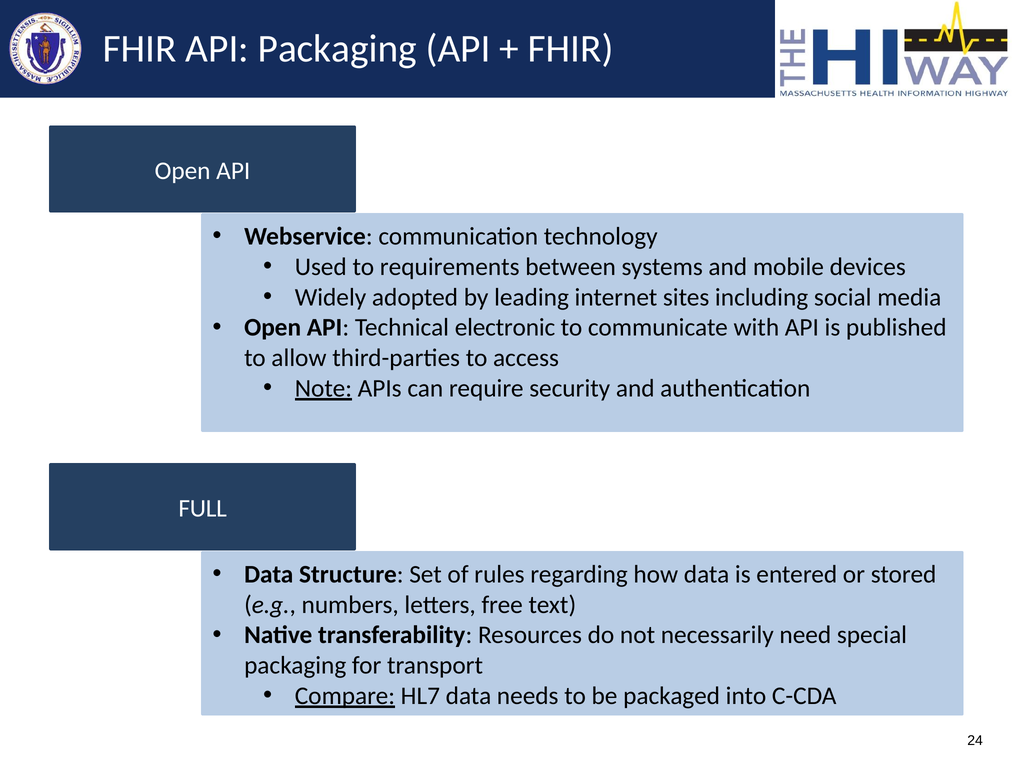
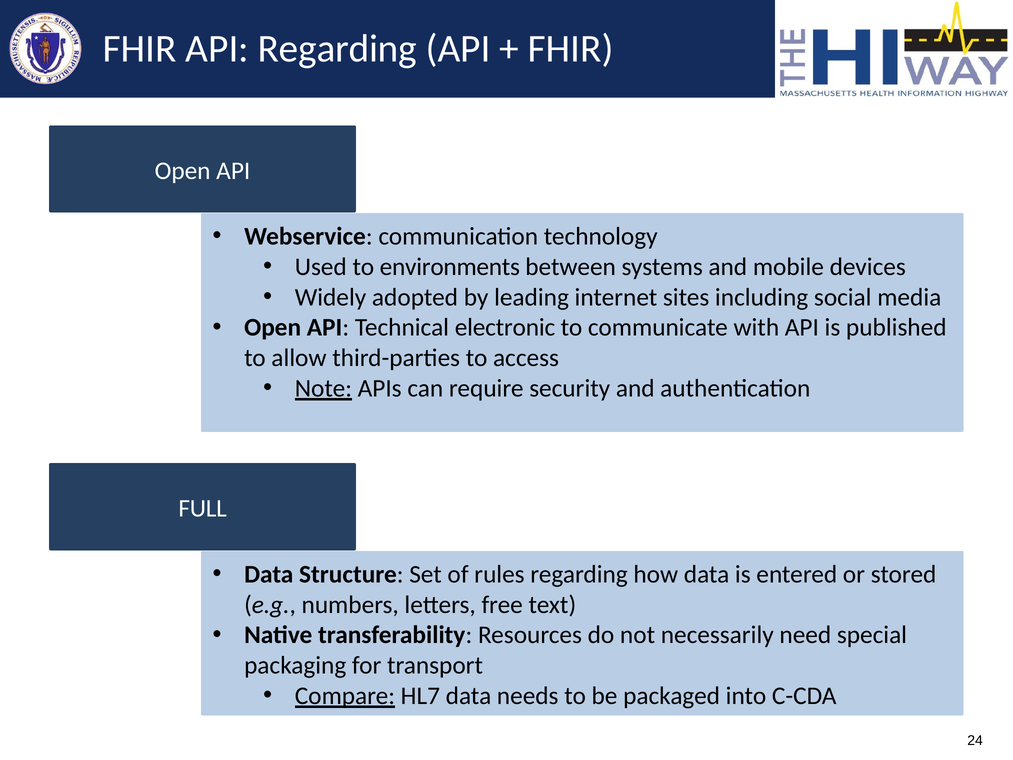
API Packaging: Packaging -> Regarding
requirements: requirements -> environments
